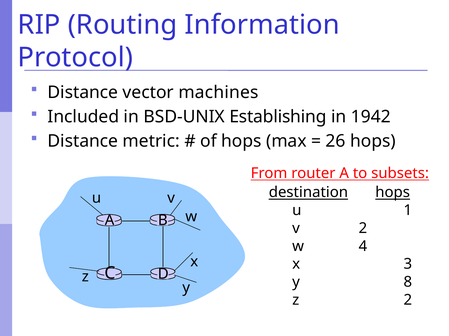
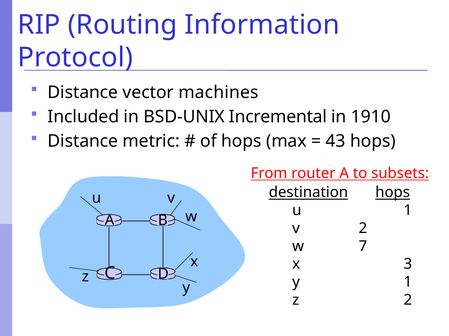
Establishing: Establishing -> Incremental
1942: 1942 -> 1910
26: 26 -> 43
4: 4 -> 7
y 8: 8 -> 1
